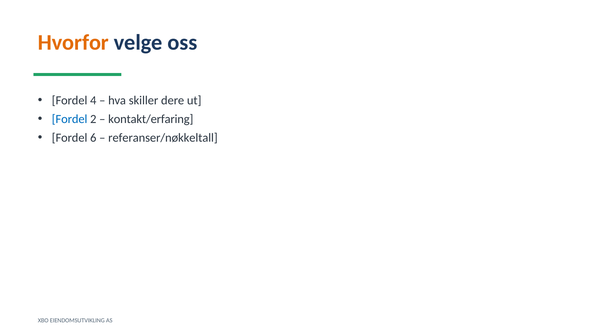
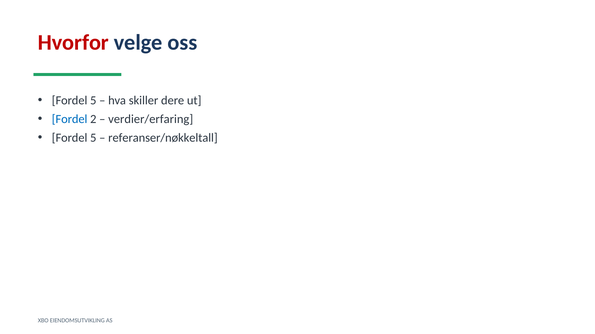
Hvorfor colour: orange -> red
4 at (93, 101): 4 -> 5
kontakt/erfaring: kontakt/erfaring -> verdier/erfaring
6 at (93, 138): 6 -> 5
